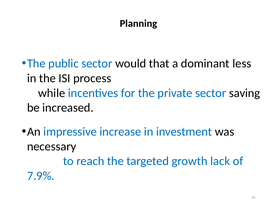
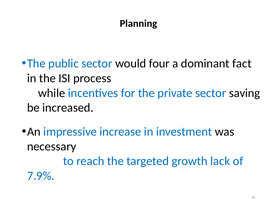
that: that -> four
less: less -> fact
